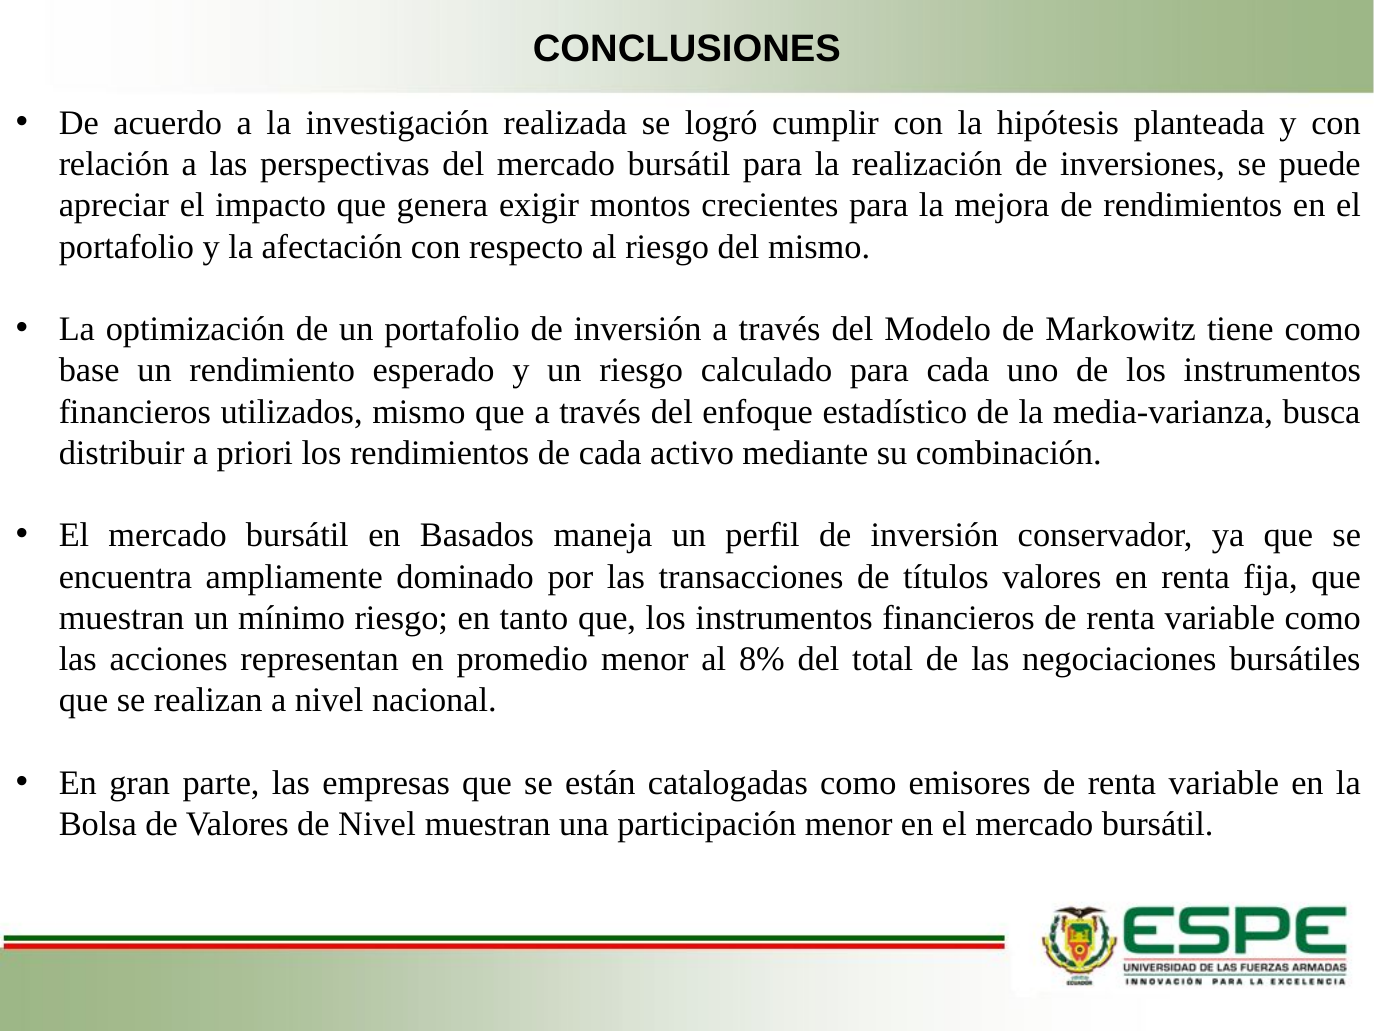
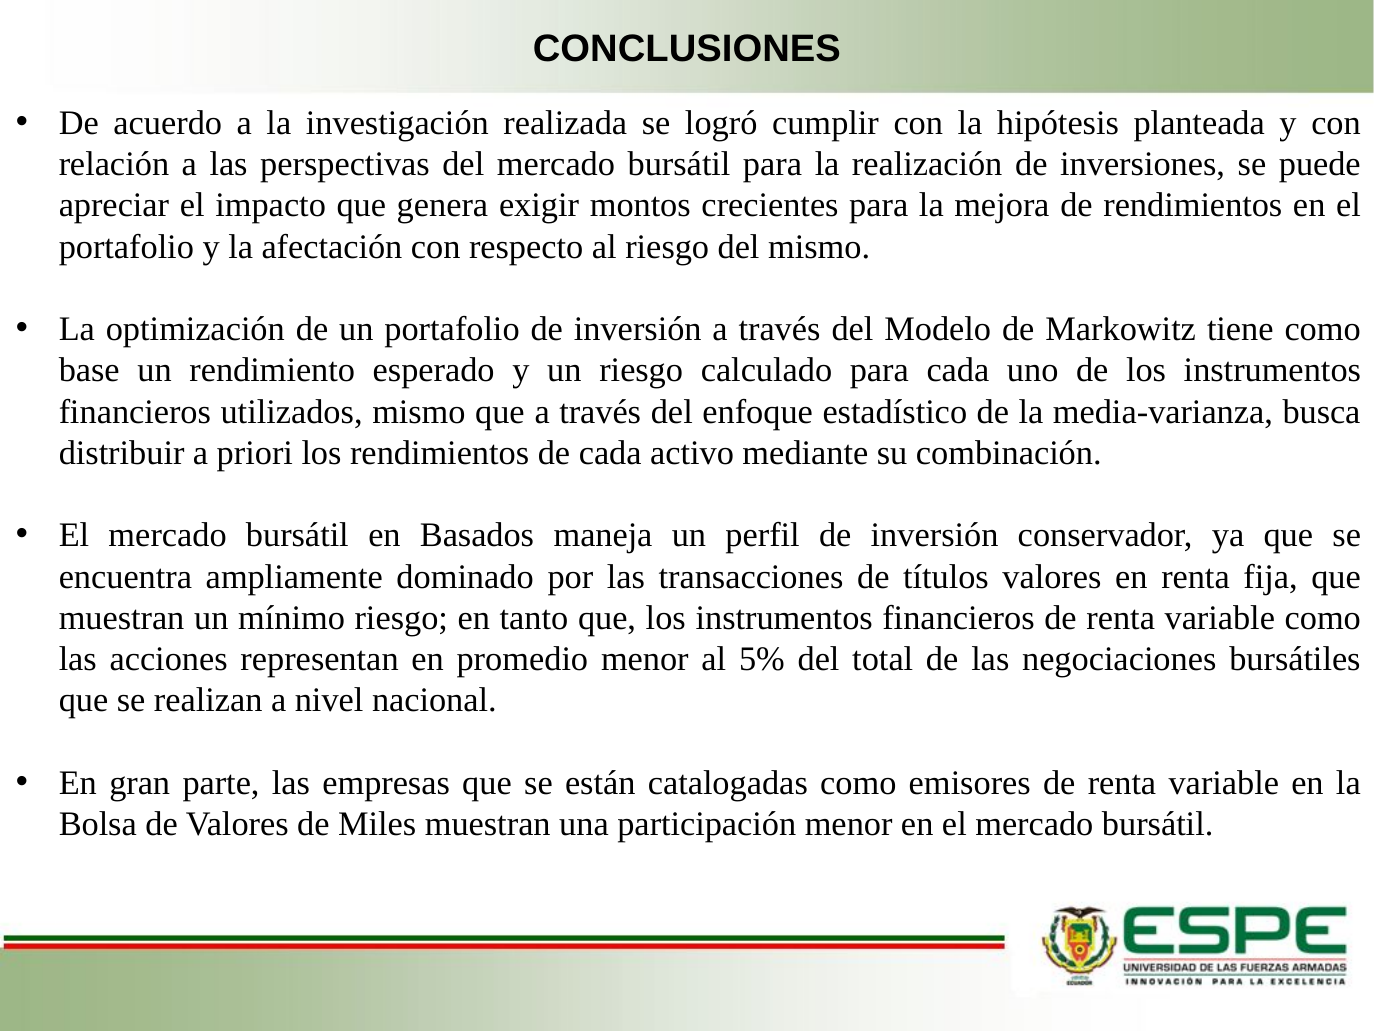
8%: 8% -> 5%
de Nivel: Nivel -> Miles
